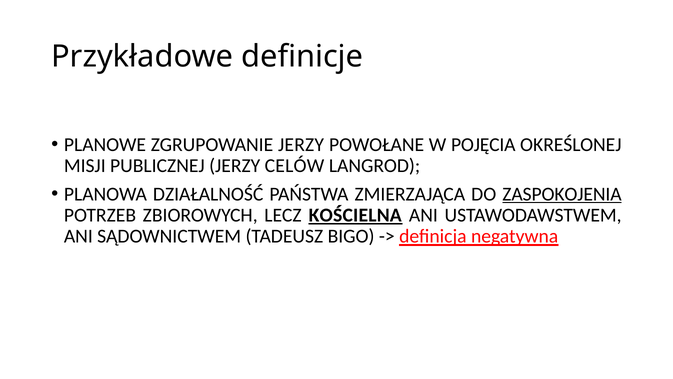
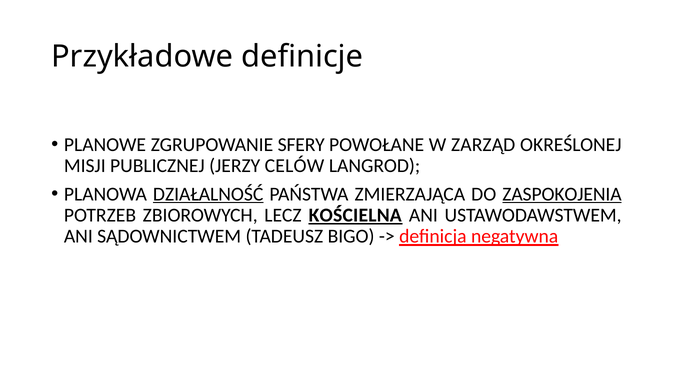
ZGRUPOWANIE JERZY: JERZY -> SFERY
POJĘCIA: POJĘCIA -> ZARZĄD
DZIAŁALNOŚĆ underline: none -> present
